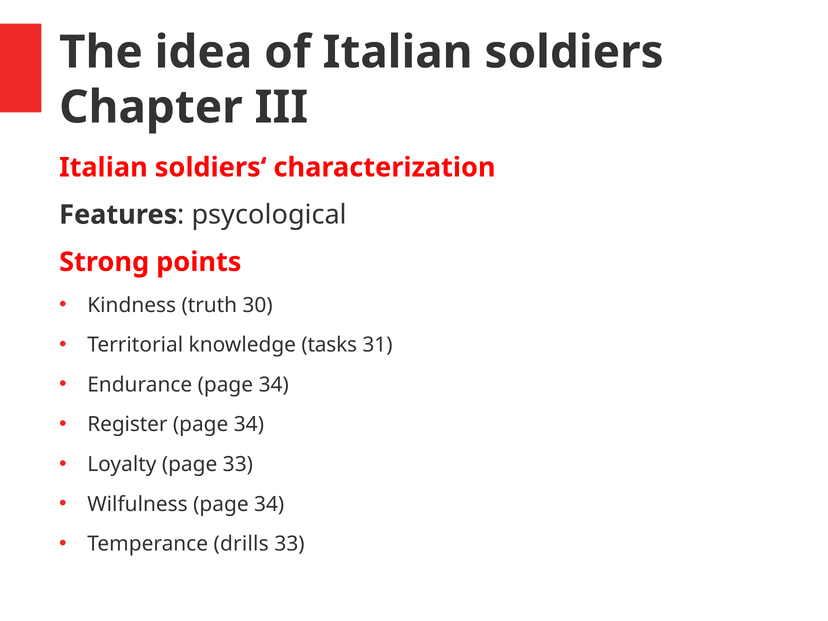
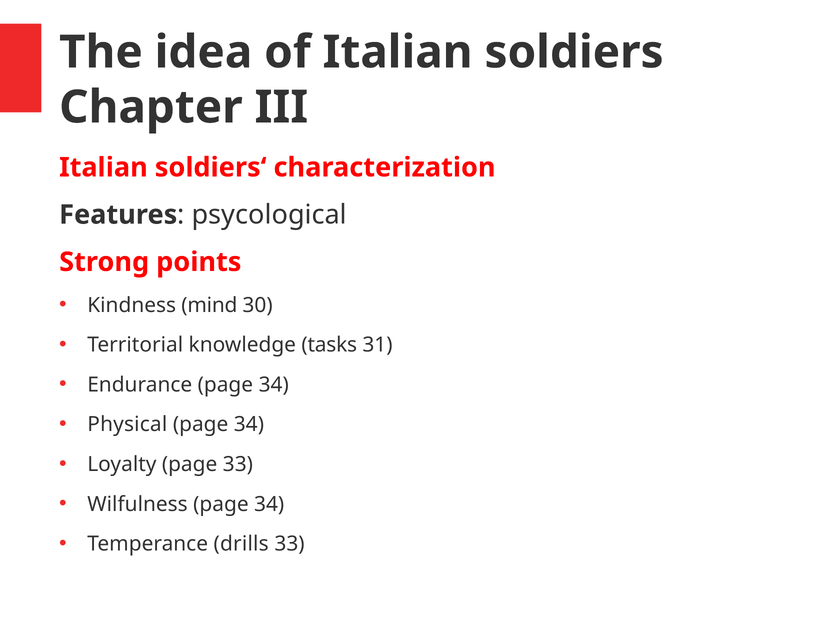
truth: truth -> mind
Register: Register -> Physical
